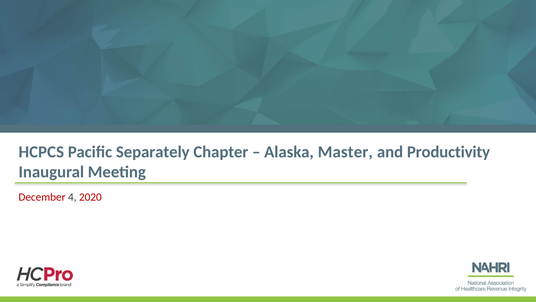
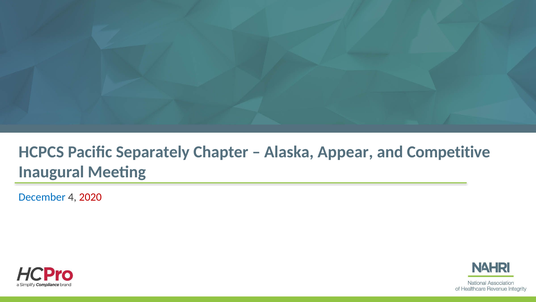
Master: Master -> Appear
Productivity: Productivity -> Competitive
December colour: red -> blue
